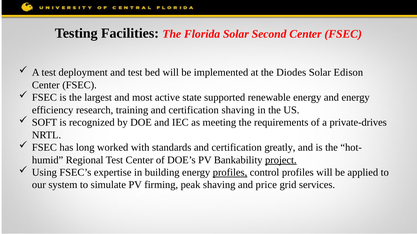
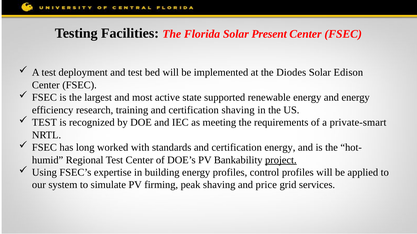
Second: Second -> Present
SOFT at (44, 123): SOFT -> TEST
private-drives: private-drives -> private-smart
certification greatly: greatly -> energy
profiles at (230, 173) underline: present -> none
